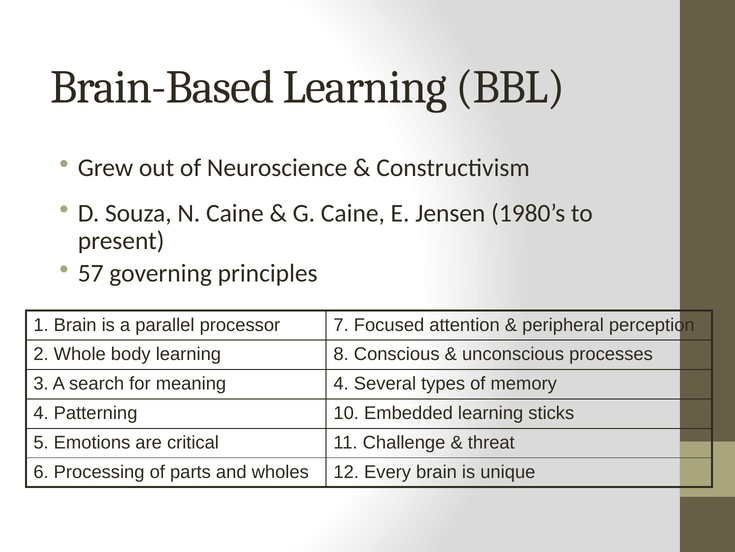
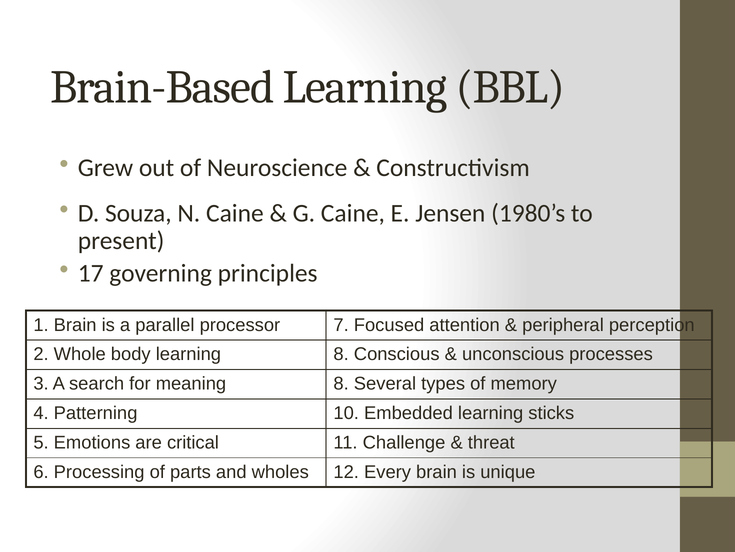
57: 57 -> 17
meaning 4: 4 -> 8
